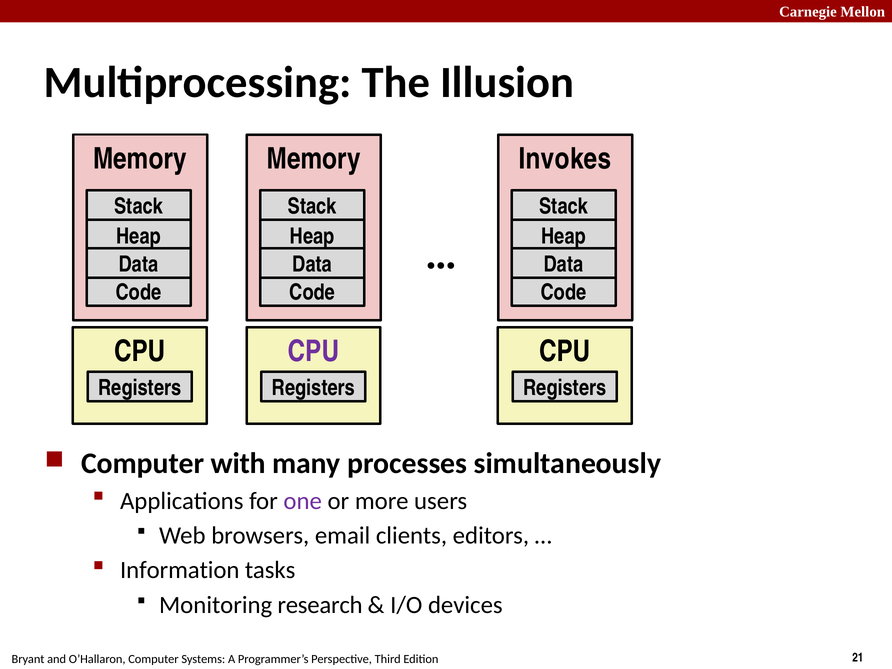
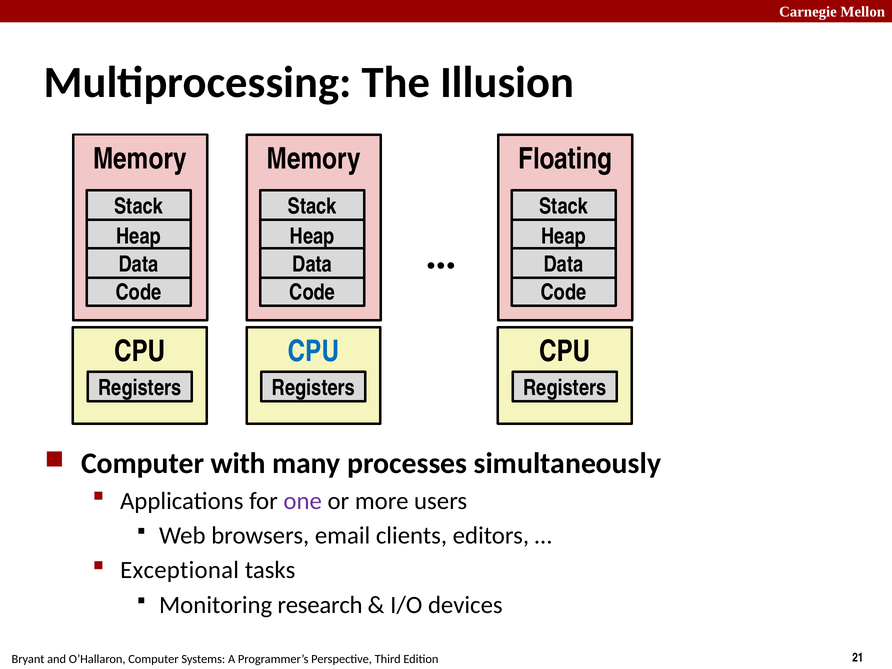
Invokes: Invokes -> Floating
CPU at (313, 351) colour: purple -> blue
Information: Information -> Exceptional
